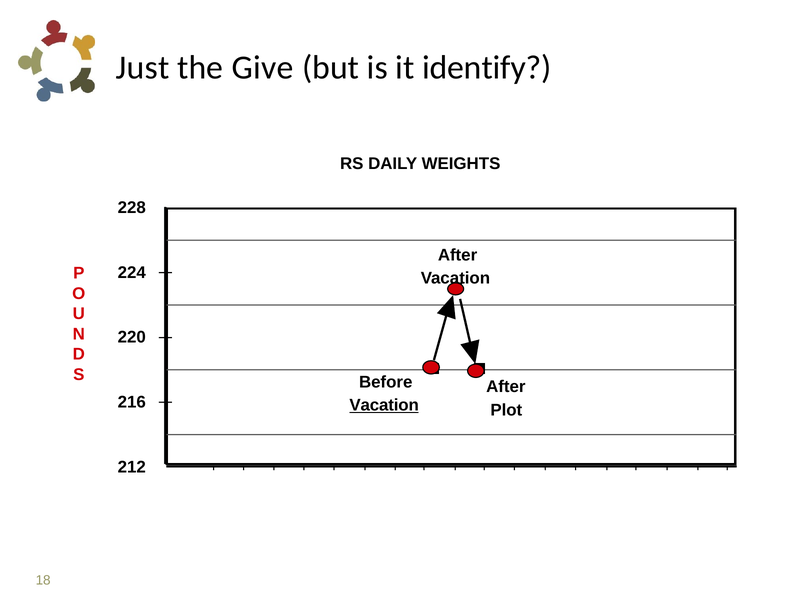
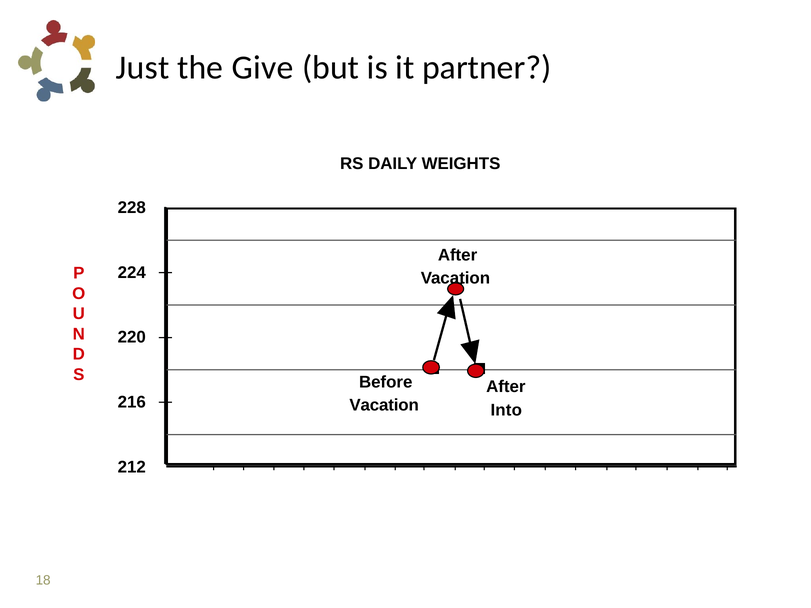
identify: identify -> partner
Vacation at (384, 406) underline: present -> none
Plot: Plot -> Into
